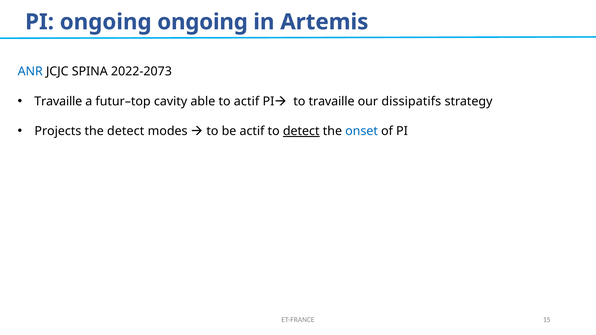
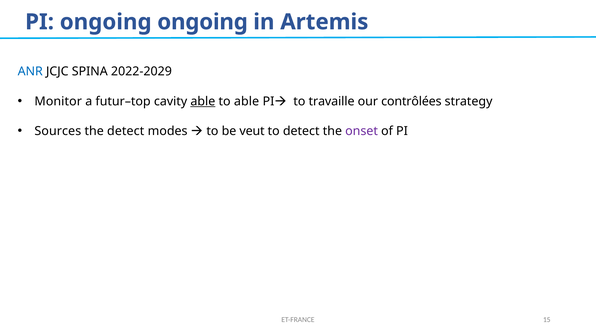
2022-2073: 2022-2073 -> 2022-2029
Travaille at (58, 101): Travaille -> Monitor
able at (203, 101) underline: none -> present
to actif: actif -> able
dissipatifs: dissipatifs -> contrôlées
Projects: Projects -> Sources
be actif: actif -> veut
detect at (301, 131) underline: present -> none
onset colour: blue -> purple
